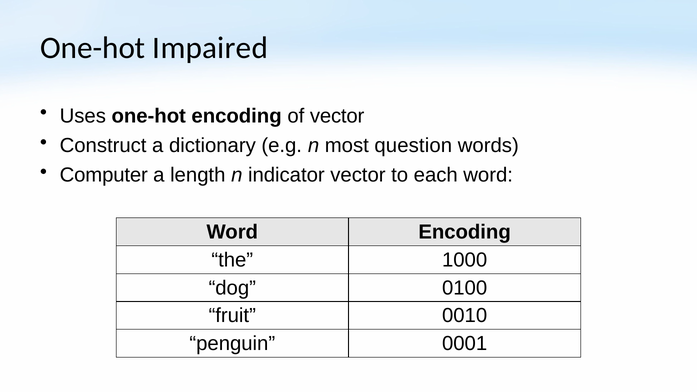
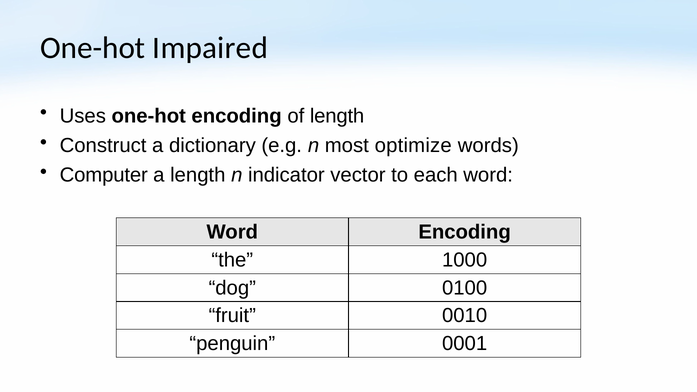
of vector: vector -> length
question: question -> optimize
